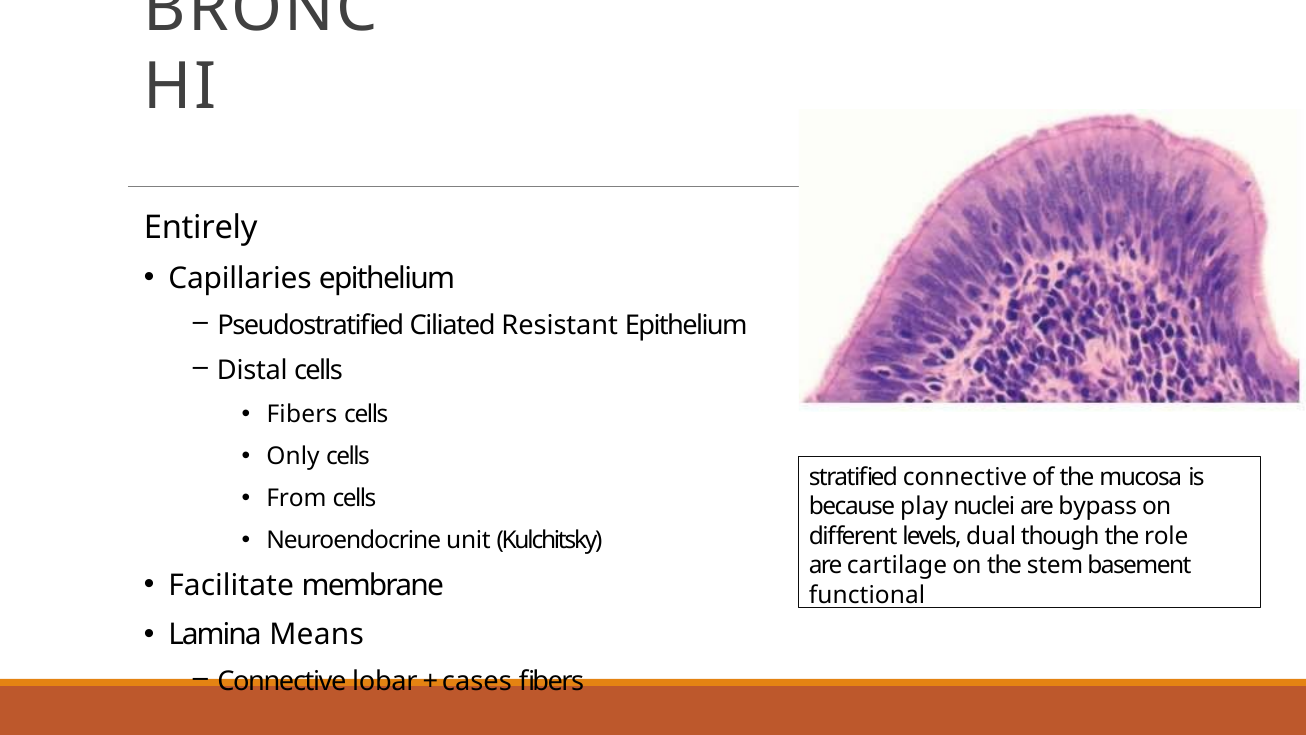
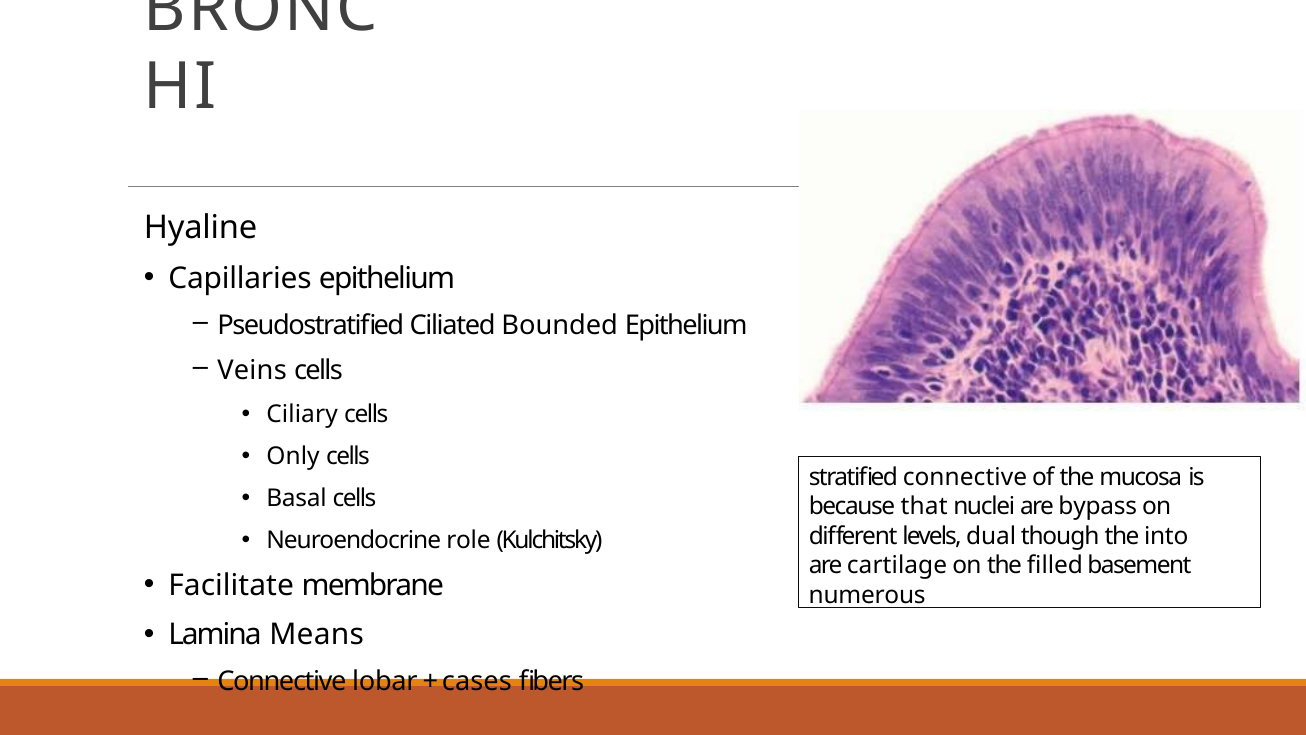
Entirely: Entirely -> Hyaline
Resistant: Resistant -> Bounded
Distal: Distal -> Veins
Fibers at (302, 414): Fibers -> Ciliary
From: From -> Basal
play: play -> that
unit: unit -> role
role: role -> into
stem: stem -> filled
functional: functional -> numerous
